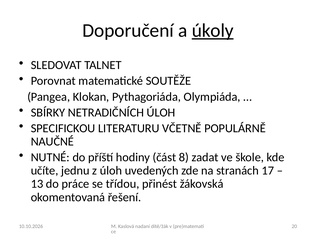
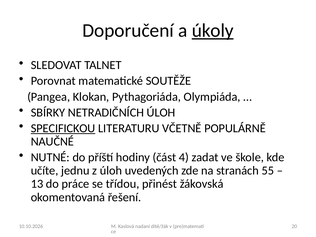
SPECIFICKOU underline: none -> present
8: 8 -> 4
17: 17 -> 55
